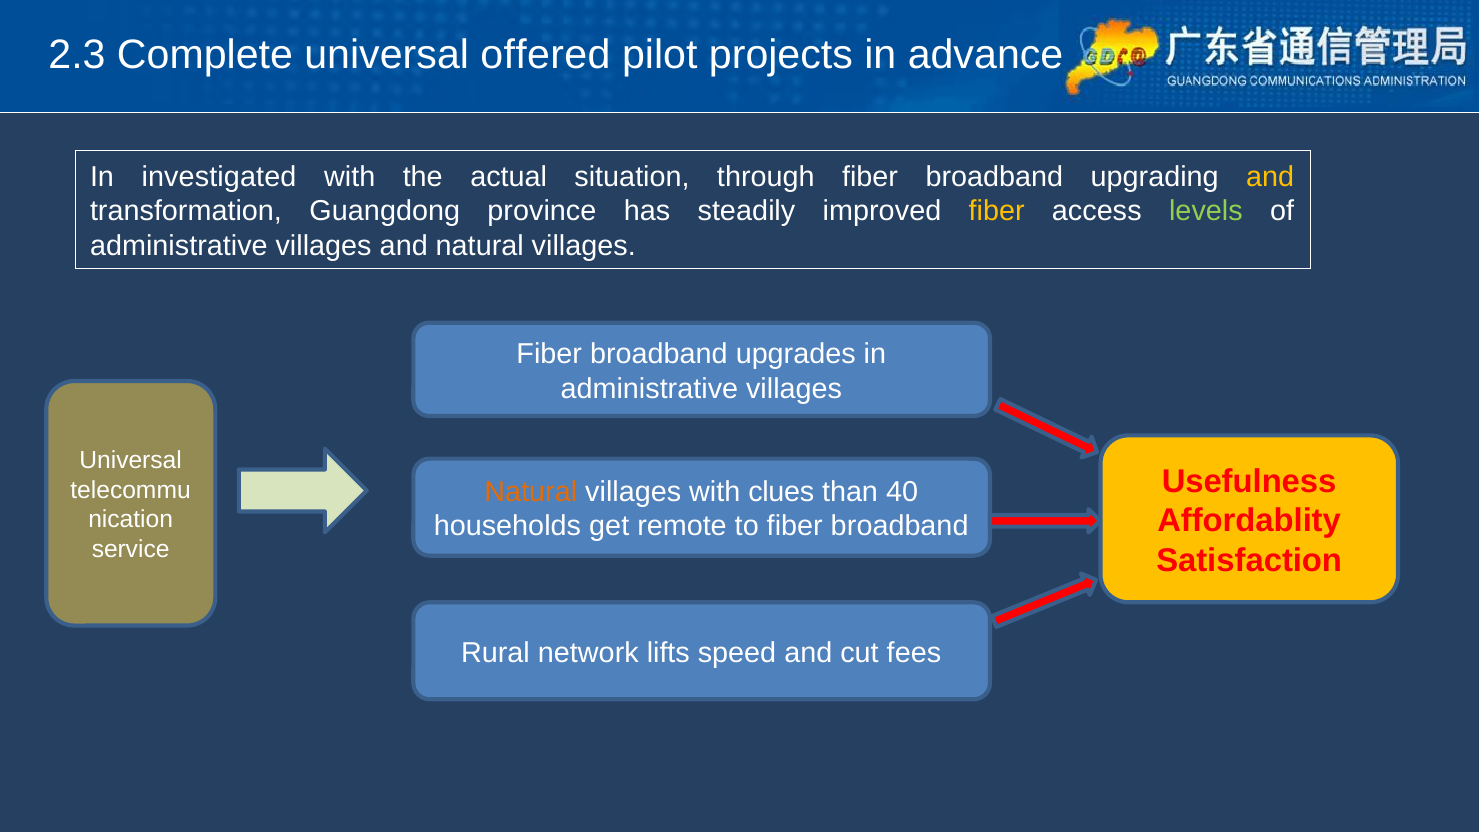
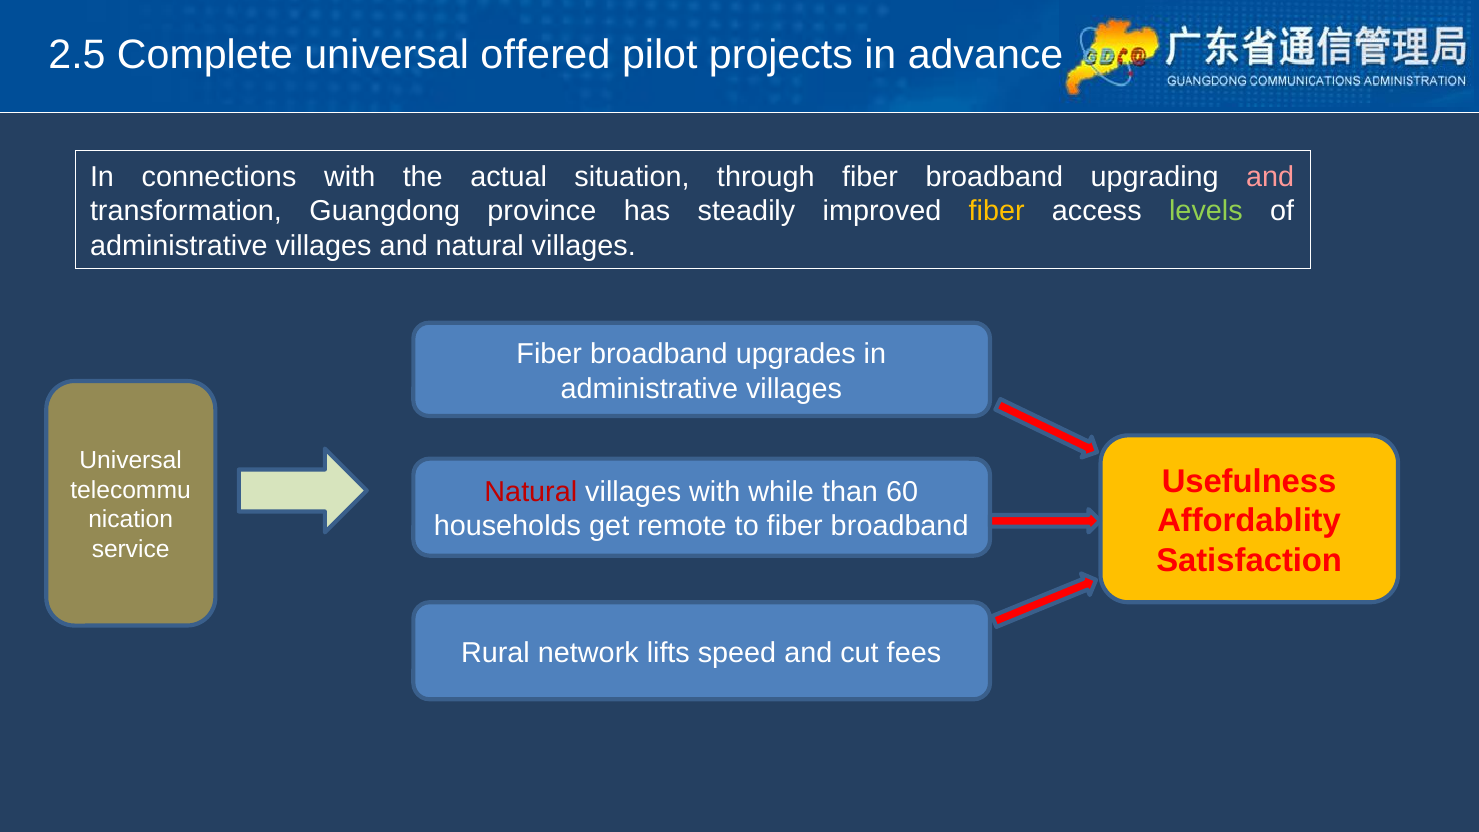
2.3: 2.3 -> 2.5
investigated: investigated -> connections
and at (1270, 177) colour: yellow -> pink
Natural at (531, 492) colour: orange -> red
clues: clues -> while
40: 40 -> 60
